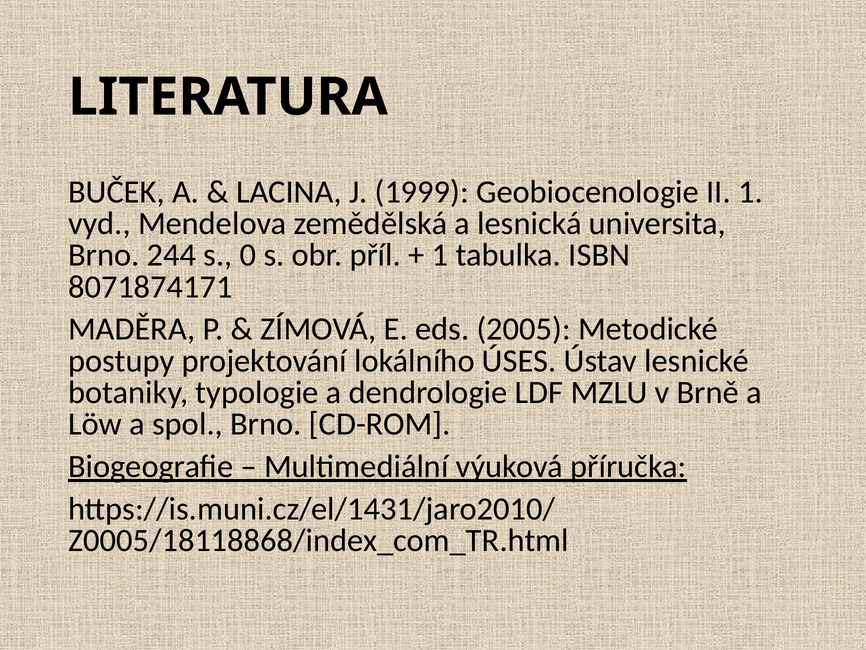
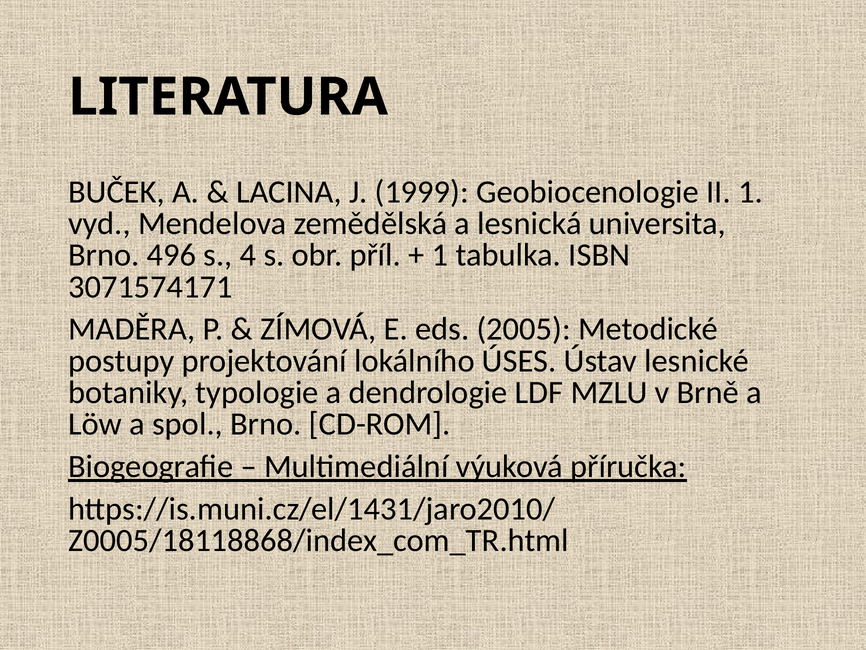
244: 244 -> 496
0: 0 -> 4
8071874171: 8071874171 -> 3071574171
